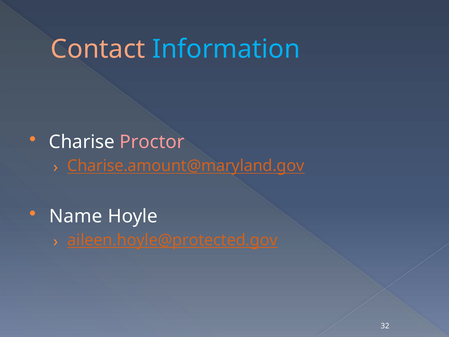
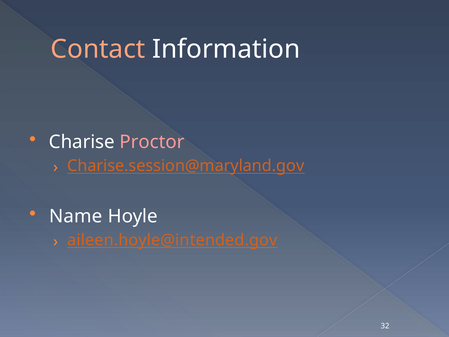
Information colour: light blue -> white
Charise.amount@maryland.gov: Charise.amount@maryland.gov -> Charise.session@maryland.gov
aileen.hoyle@protected.gov: aileen.hoyle@protected.gov -> aileen.hoyle@intended.gov
